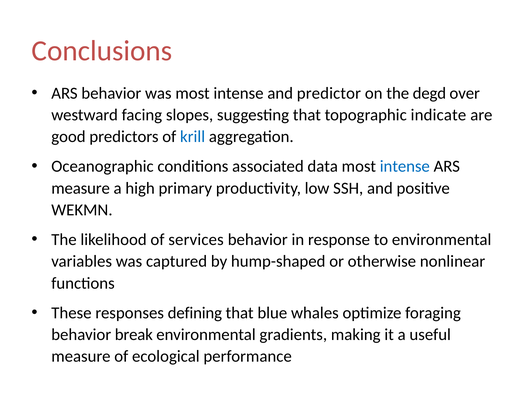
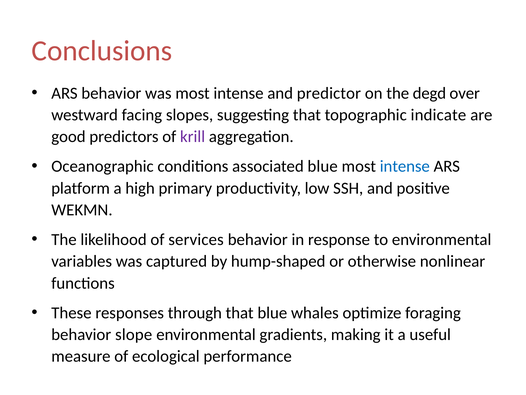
krill colour: blue -> purple
associated data: data -> blue
measure at (81, 188): measure -> platform
defining: defining -> through
break: break -> slope
